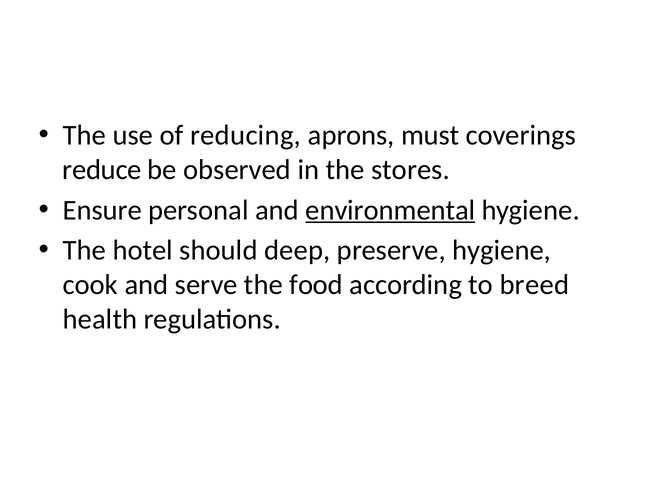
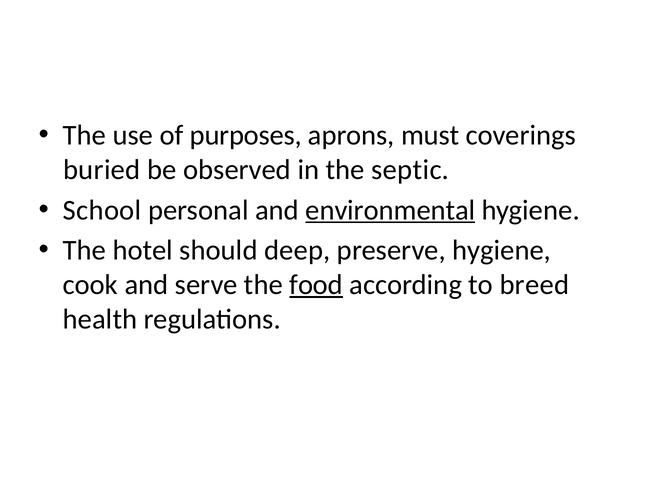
reducing: reducing -> purposes
reduce: reduce -> buried
stores: stores -> septic
Ensure: Ensure -> School
food underline: none -> present
